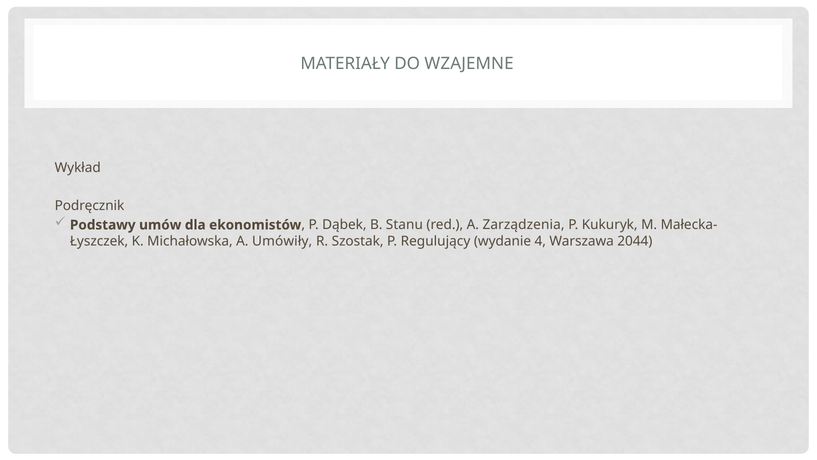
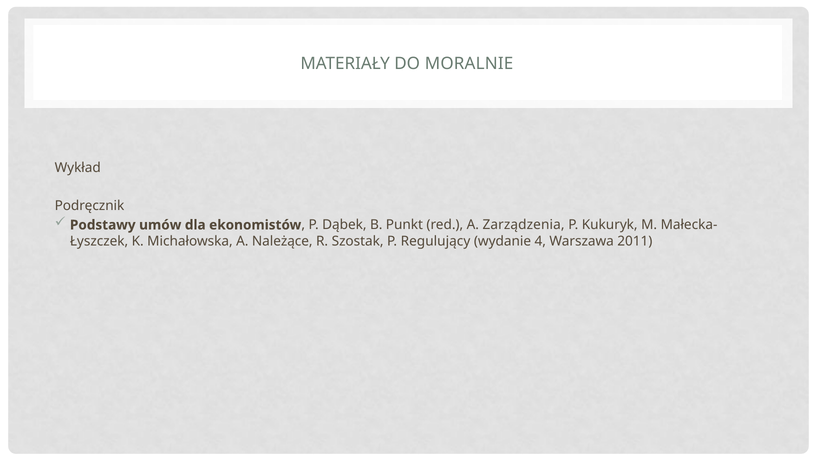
WZAJEMNE: WZAJEMNE -> MORALNIE
Stanu: Stanu -> Punkt
Umówiły: Umówiły -> Należące
2044: 2044 -> 2011
